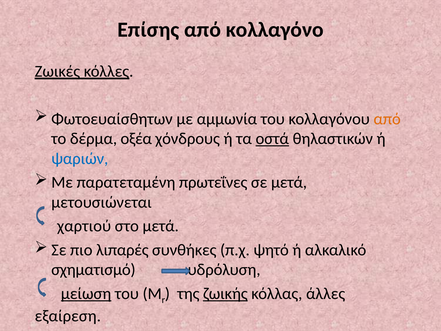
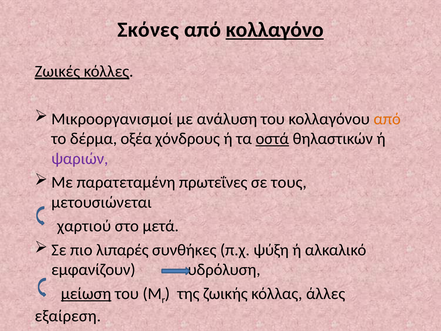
Επίσης: Επίσης -> Σκόνες
κολλαγόνο underline: none -> present
Φωτοευαίσθητων: Φωτοευαίσθητων -> Μικροοργανισμοί
αμμωνία: αμμωνία -> ανάλυση
ψαριών colour: blue -> purple
σε μετά: μετά -> τους
ψητό: ψητό -> ψύξη
σχηματισμό: σχηματισμό -> εμφανίζουν
ζωικής underline: present -> none
